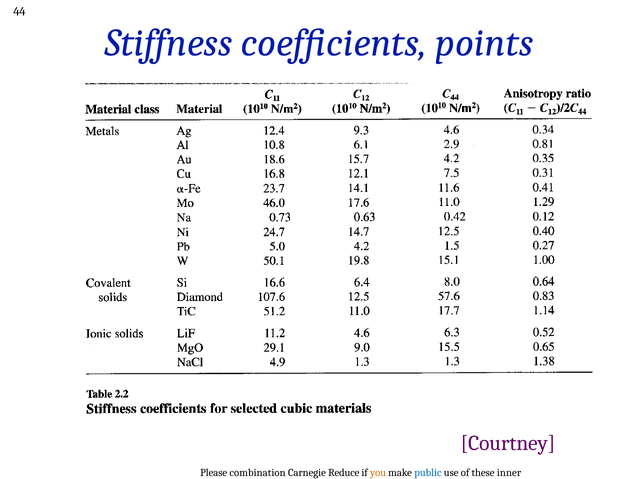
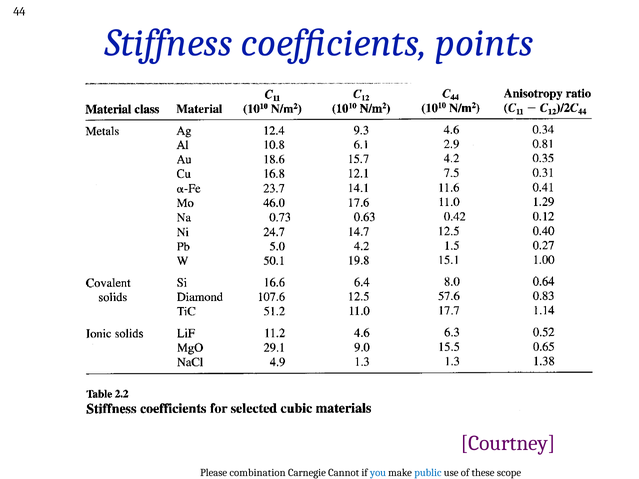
Reduce: Reduce -> Cannot
you colour: orange -> blue
inner: inner -> scope
